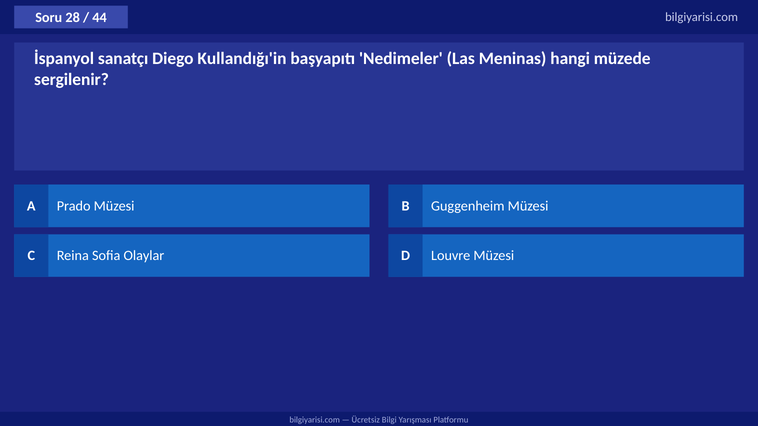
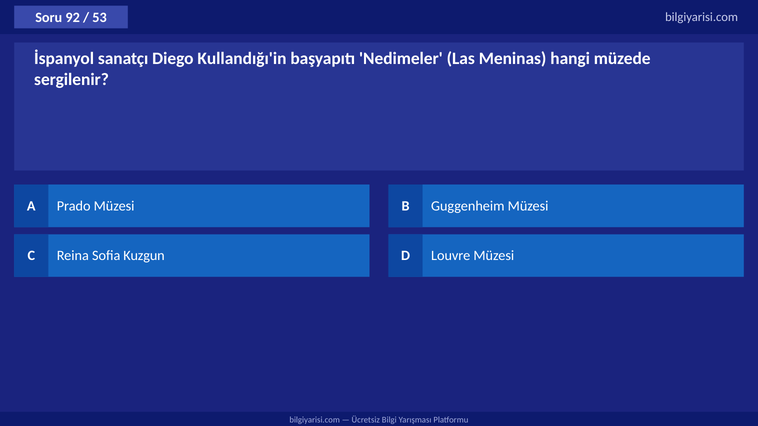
28: 28 -> 92
44: 44 -> 53
Olaylar: Olaylar -> Kuzgun
